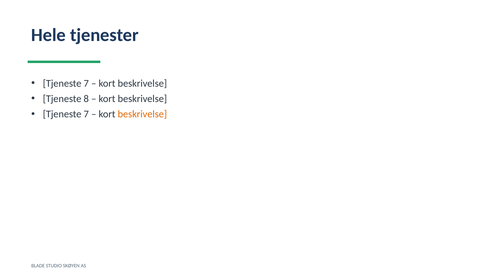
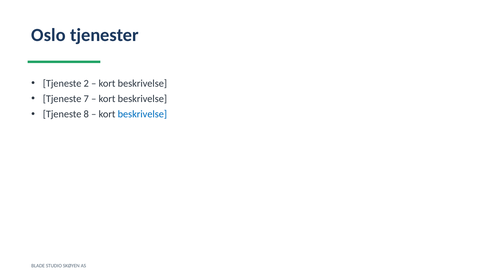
Hele: Hele -> Oslo
7 at (86, 83): 7 -> 2
8: 8 -> 7
7 at (86, 114): 7 -> 8
beskrivelse at (142, 114) colour: orange -> blue
